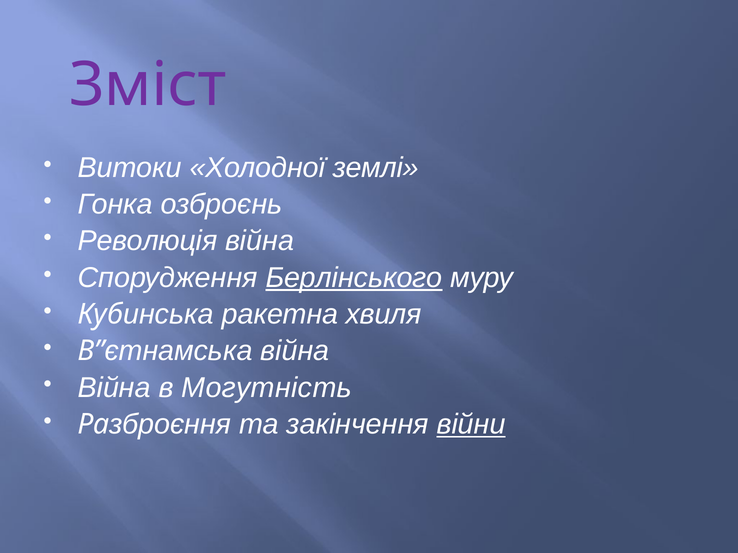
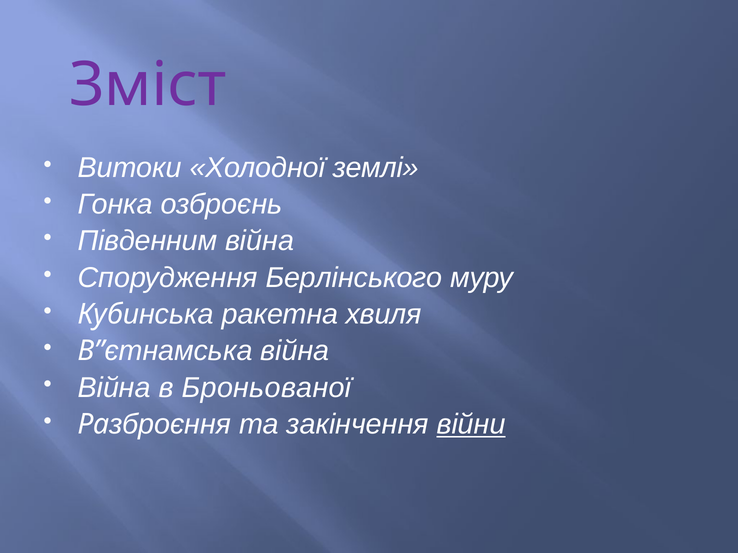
Революція: Революція -> Південним
Берлінського underline: present -> none
Могутність: Могутність -> Броньованої
